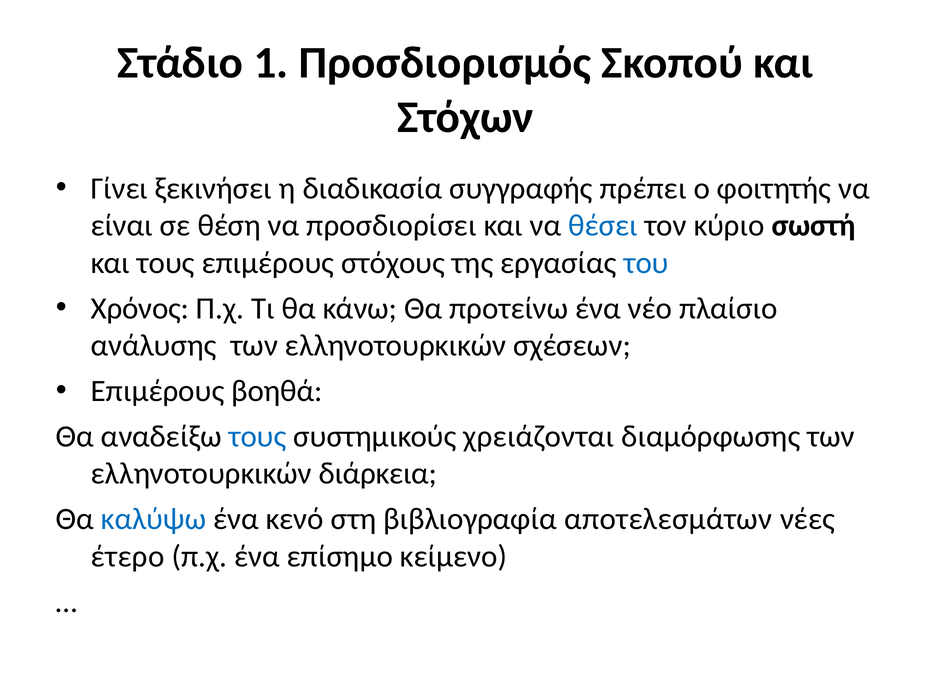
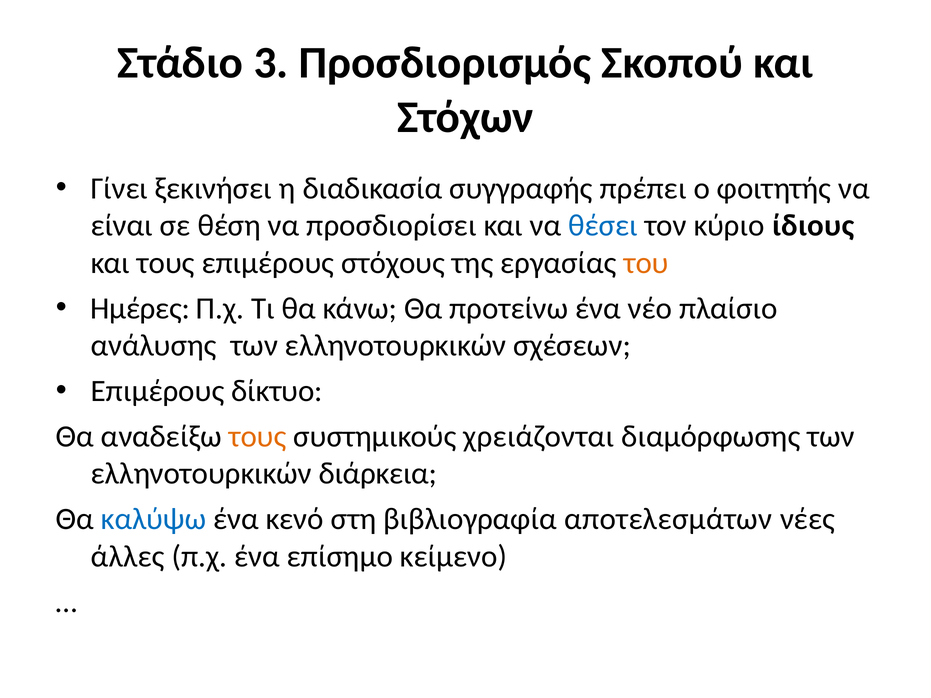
1: 1 -> 3
σωστή: σωστή -> ίδιους
του colour: blue -> orange
Χρόνος: Χρόνος -> Ημέρες
βοηθά: βοηθά -> δίκτυο
τους at (257, 437) colour: blue -> orange
έτερο: έτερο -> άλλες
